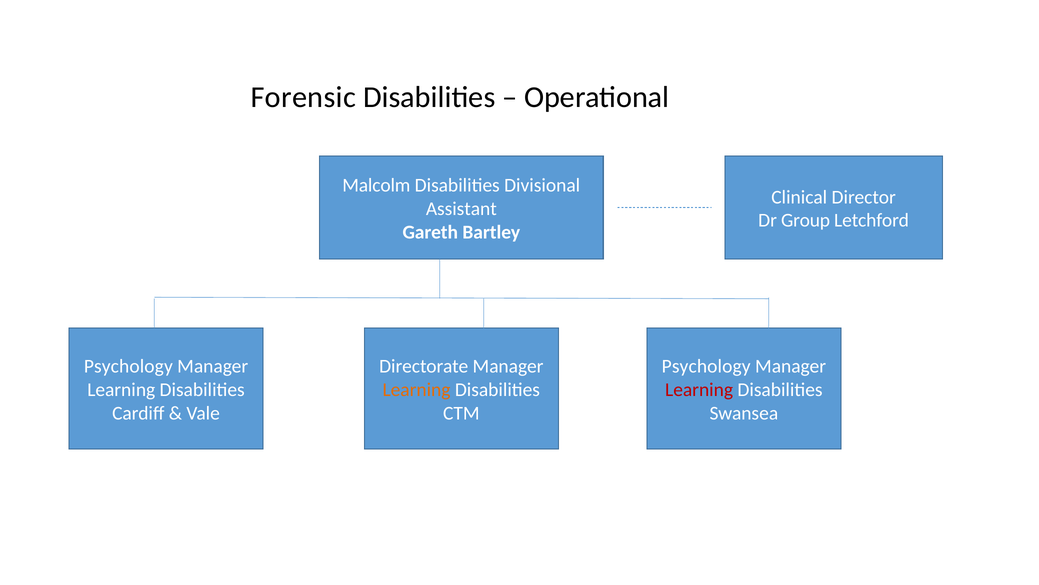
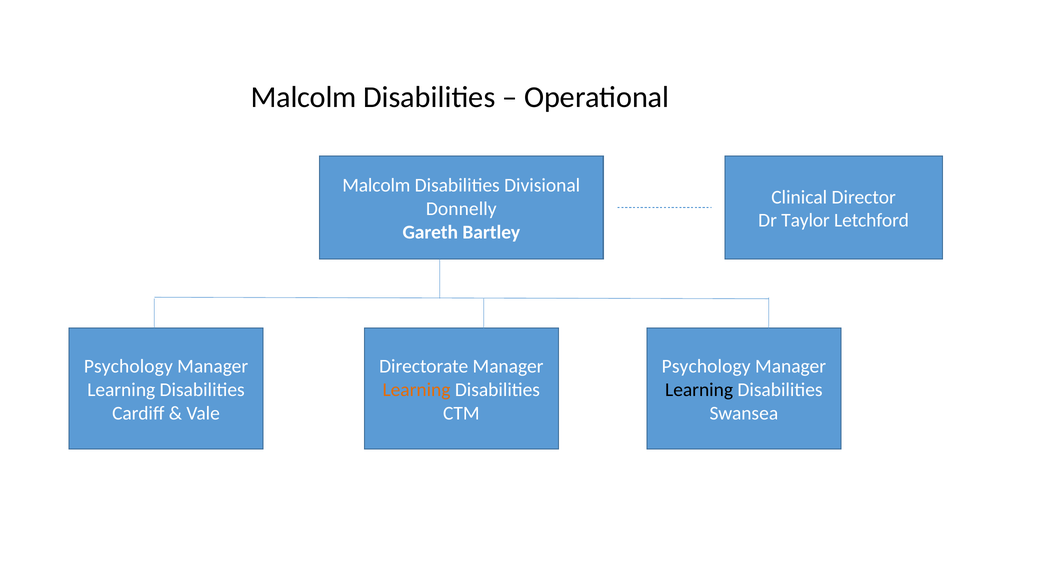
Forensic at (303, 97): Forensic -> Malcolm
Assistant: Assistant -> Donnelly
Group: Group -> Taylor
Learning at (699, 389) colour: red -> black
